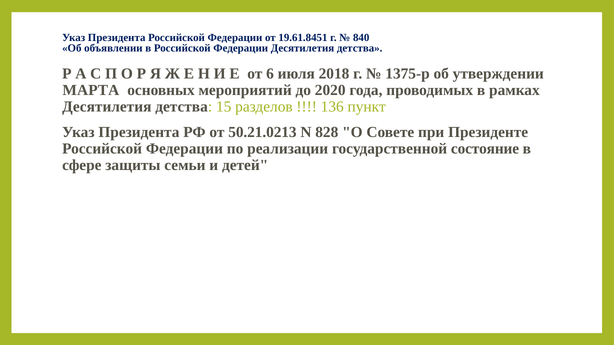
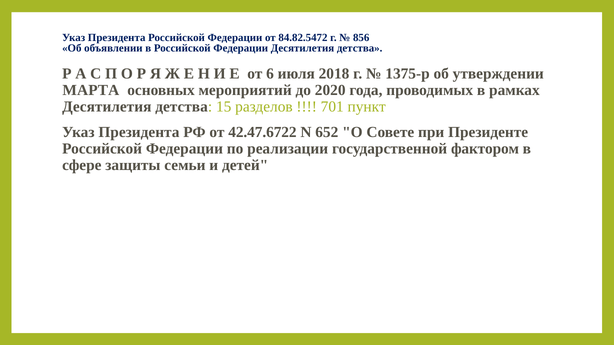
19.61.8451: 19.61.8451 -> 84.82.5472
840: 840 -> 856
136: 136 -> 701
50.21.0213: 50.21.0213 -> 42.47.6722
828: 828 -> 652
состояние: состояние -> фактором
